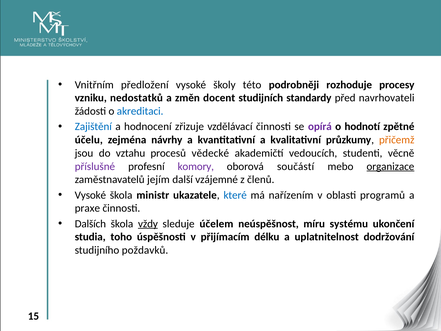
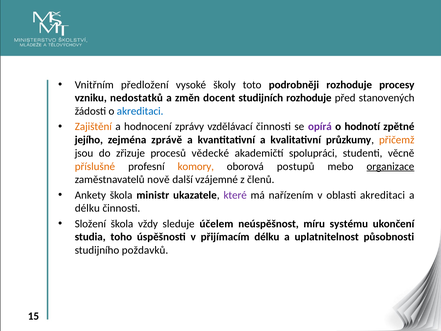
této: této -> toto
studijních standardy: standardy -> rozhoduje
navrhovateli: navrhovateli -> stanovených
Zajištění colour: blue -> orange
zřizuje: zřizuje -> zprávy
účelu: účelu -> jejího
návrhy: návrhy -> zprávě
vztahu: vztahu -> zřizuje
vedoucích: vedoucích -> spolupráci
příslušné colour: purple -> orange
komory colour: purple -> orange
součástí: součástí -> postupů
jejím: jejím -> nově
Vysoké at (90, 195): Vysoké -> Ankety
které colour: blue -> purple
oblasti programů: programů -> akreditaci
praxe at (87, 208): praxe -> délku
Dalších: Dalších -> Složení
vždy underline: present -> none
dodržování: dodržování -> působnosti
